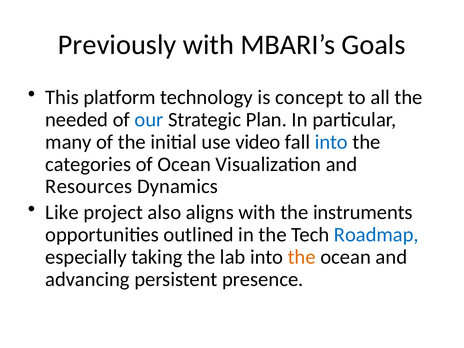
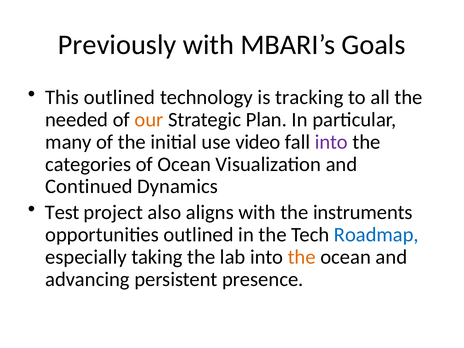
This platform: platform -> outlined
concept: concept -> tracking
our colour: blue -> orange
into at (331, 142) colour: blue -> purple
Resources: Resources -> Continued
Like: Like -> Test
